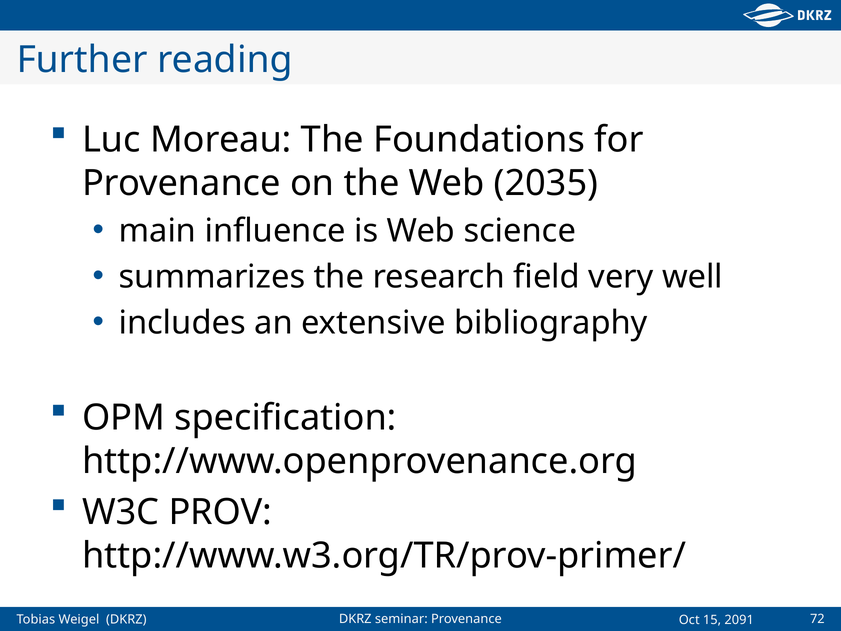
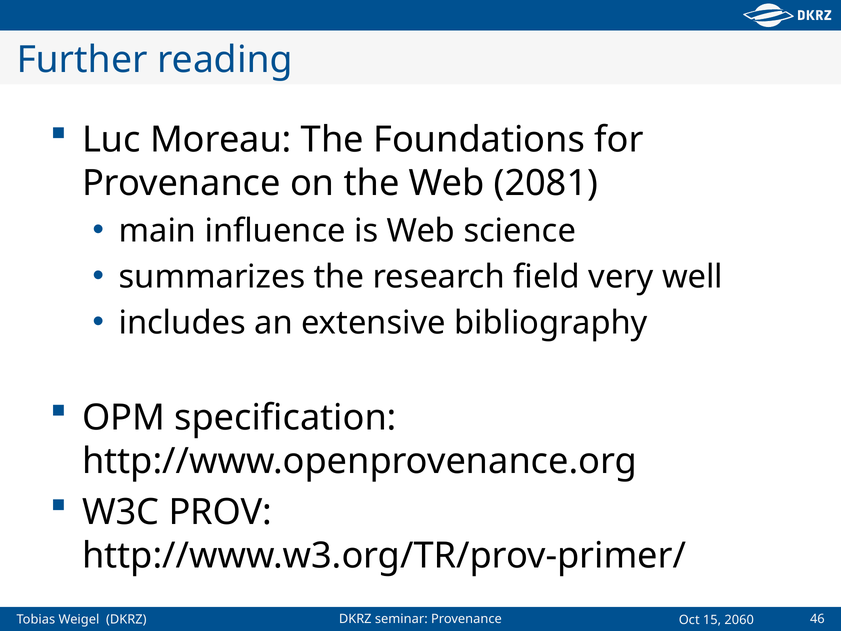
2035: 2035 -> 2081
72: 72 -> 46
2091: 2091 -> 2060
